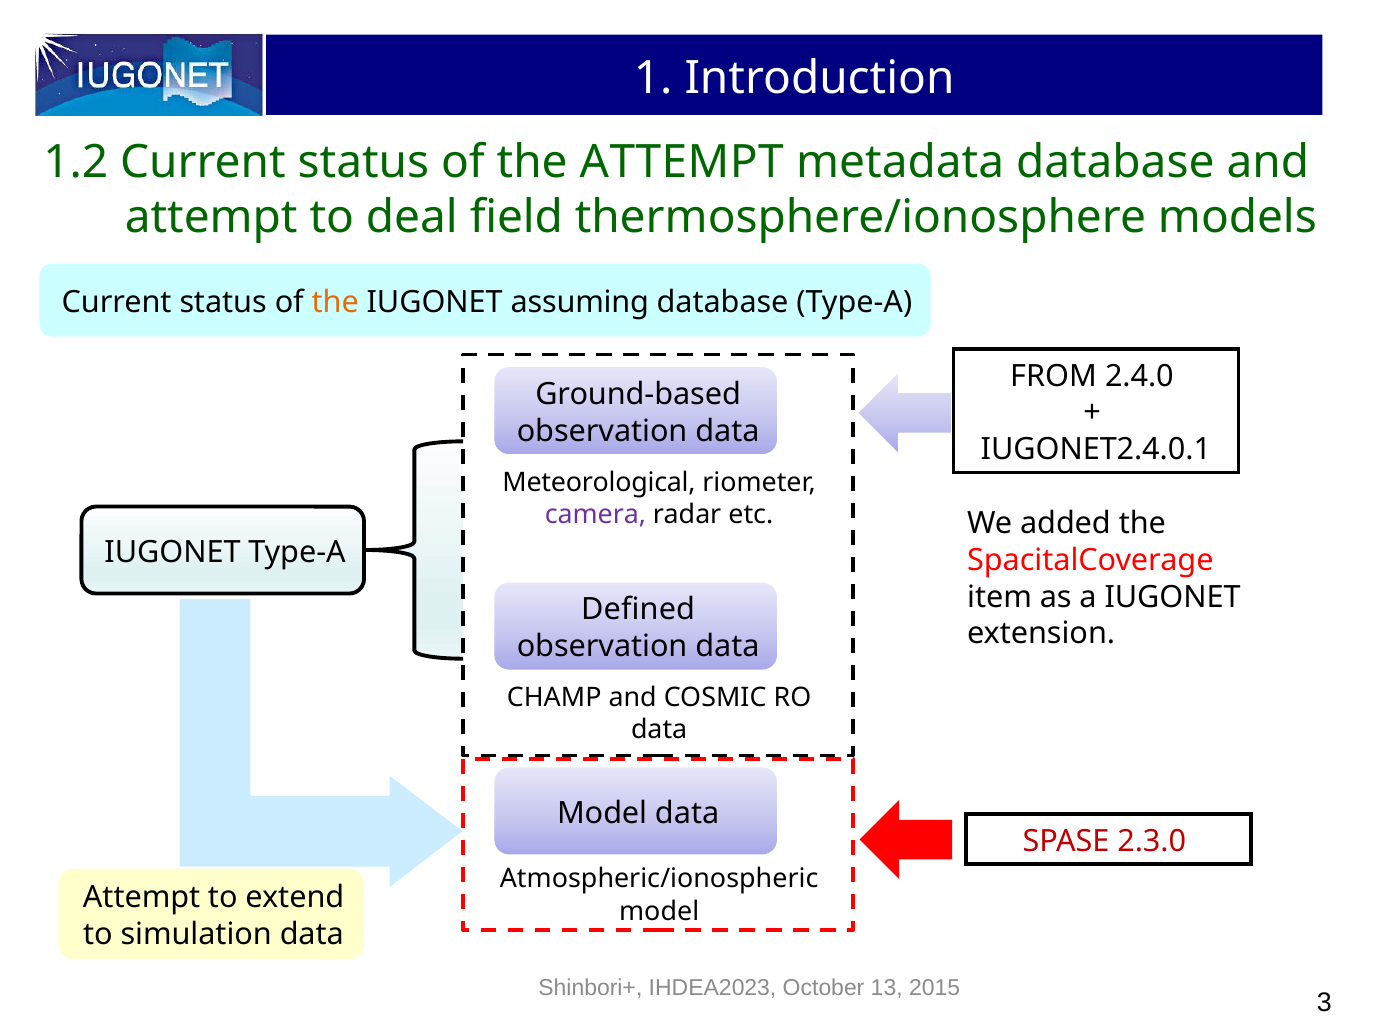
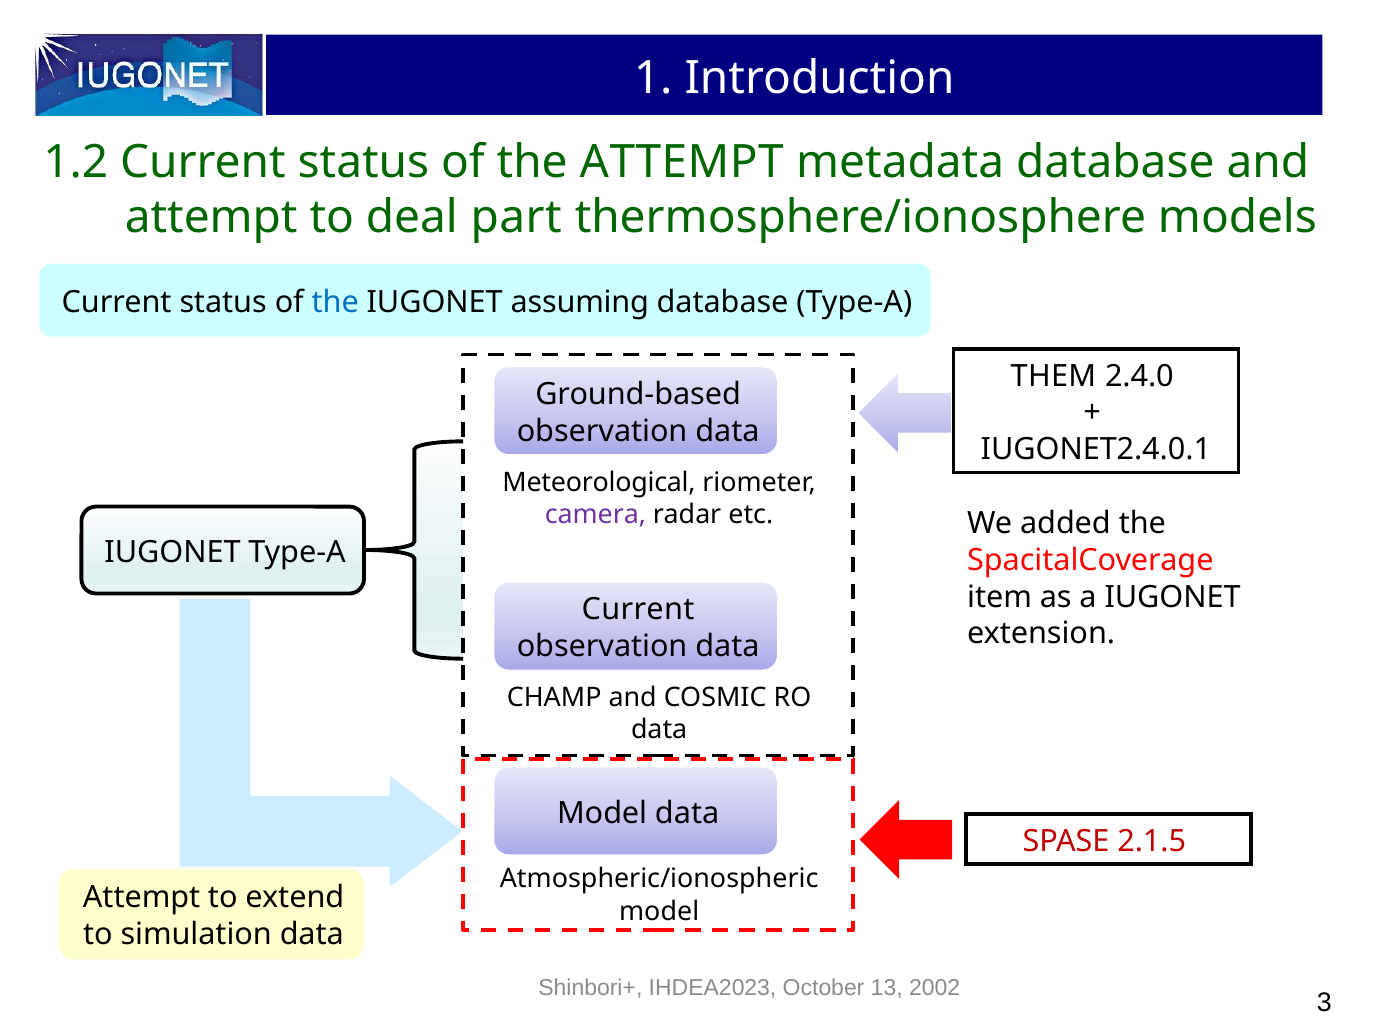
field: field -> part
the at (335, 302) colour: orange -> blue
FROM: FROM -> THEM
Defined at (638, 610): Defined -> Current
2.3.0: 2.3.0 -> 2.1.5
2015: 2015 -> 2002
